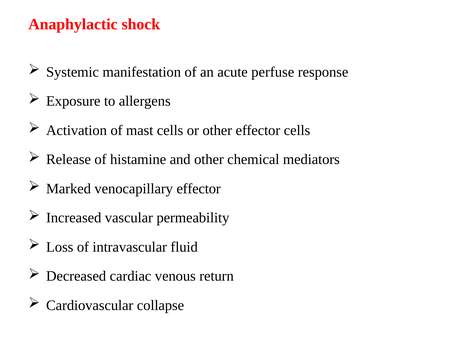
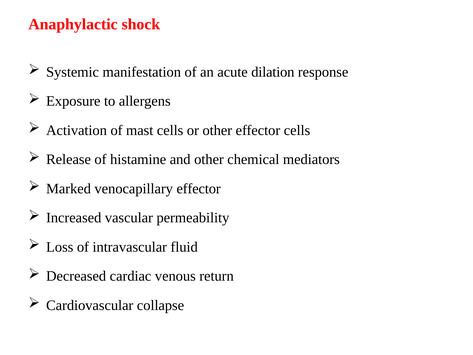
perfuse: perfuse -> dilation
